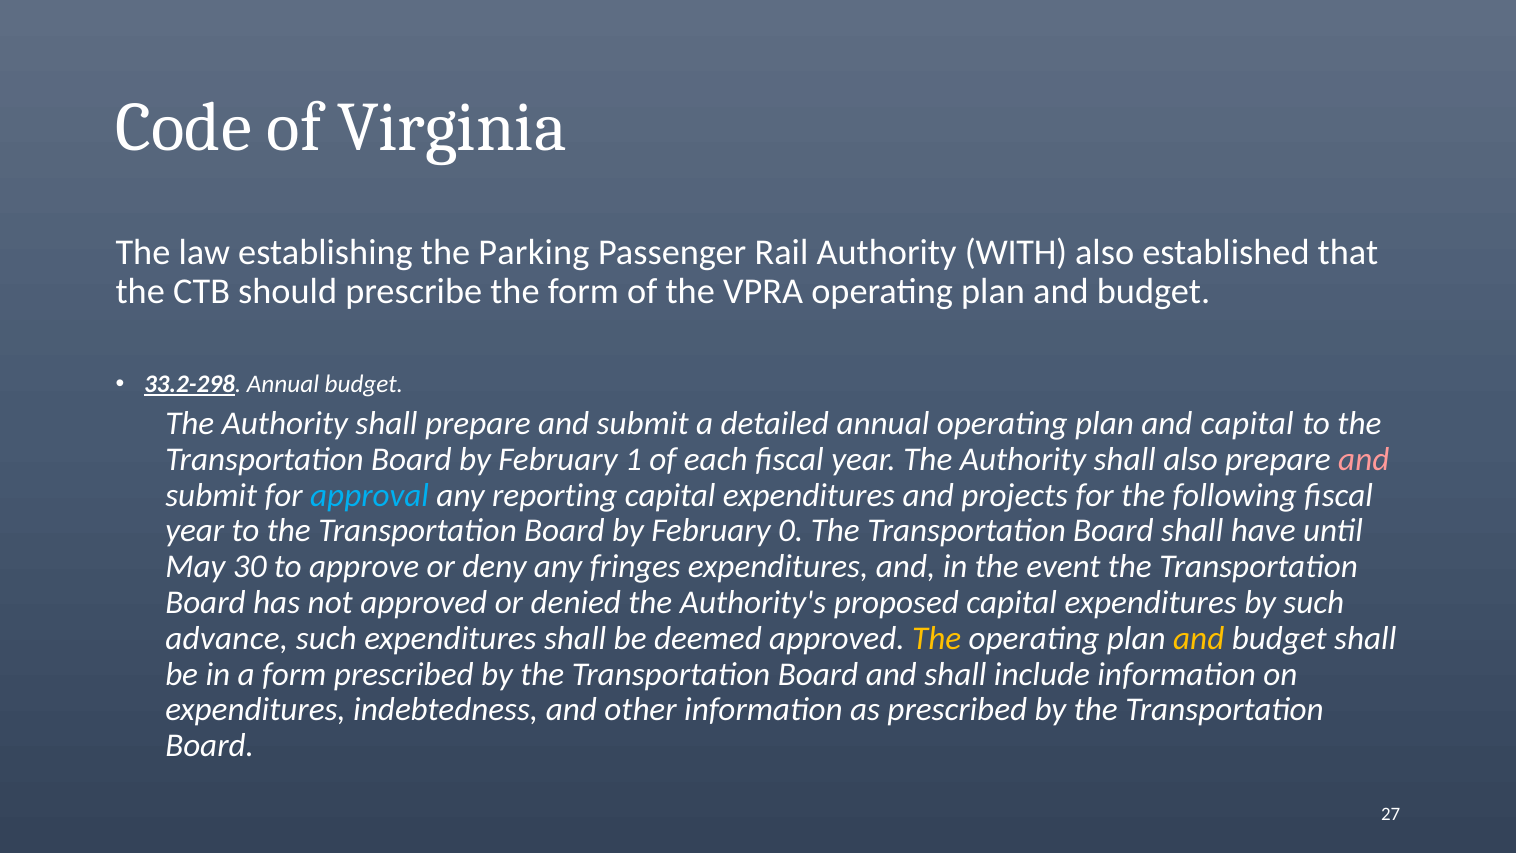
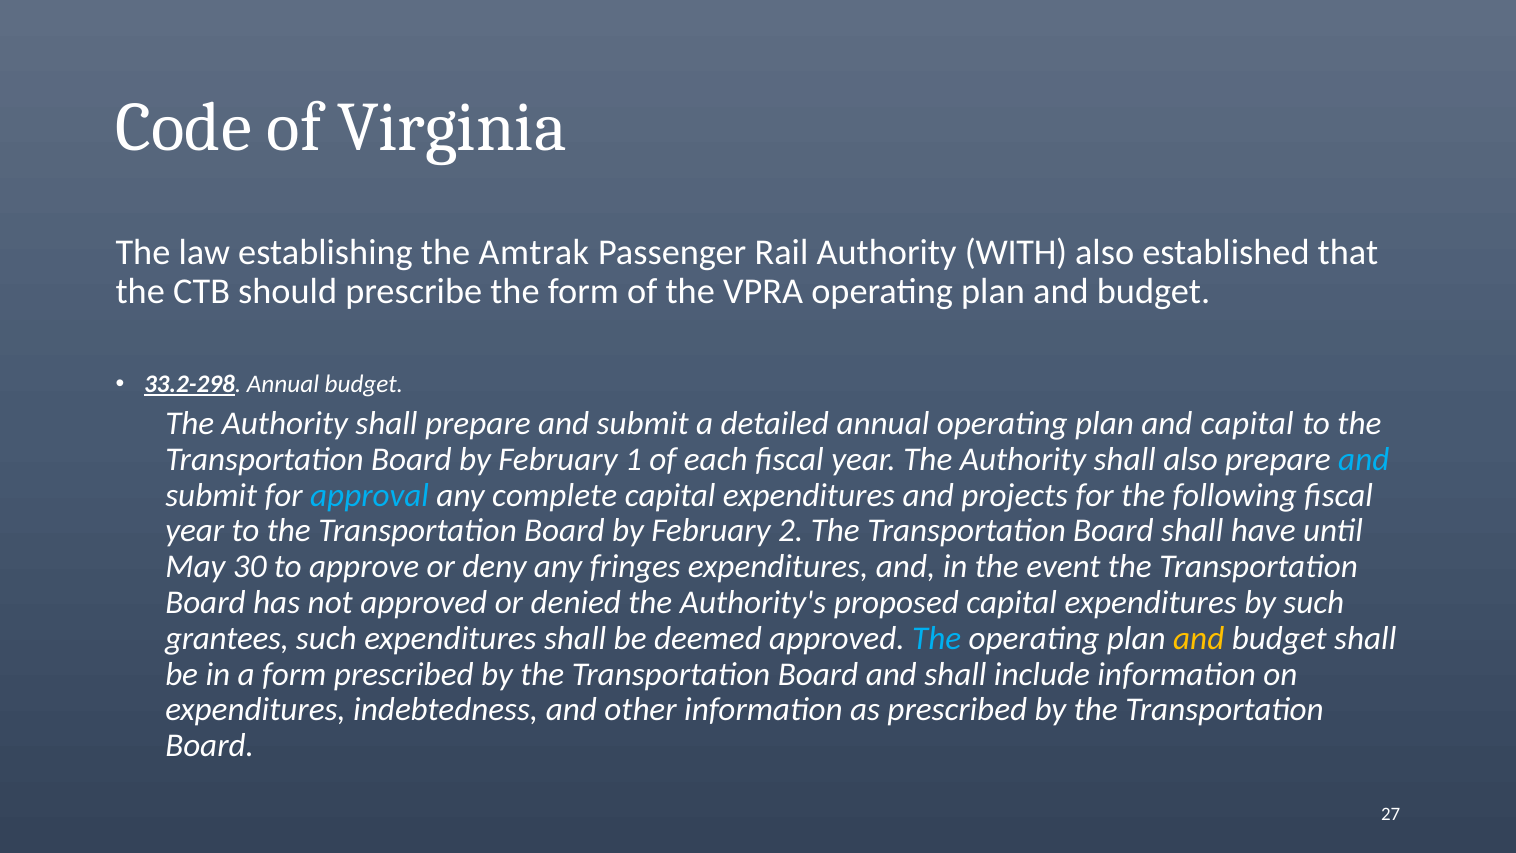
Parking: Parking -> Amtrak
and at (1364, 459) colour: pink -> light blue
reporting: reporting -> complete
0: 0 -> 2
advance: advance -> grantees
The at (937, 638) colour: yellow -> light blue
